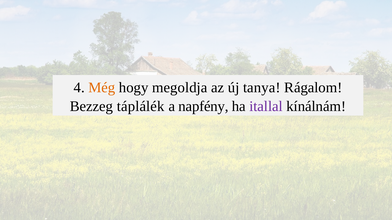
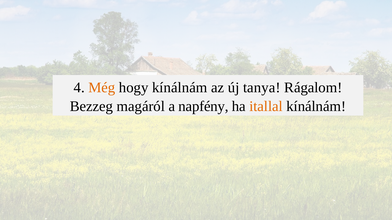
hogy megoldja: megoldja -> kínálnám
táplálék: táplálék -> magáról
itallal colour: purple -> orange
